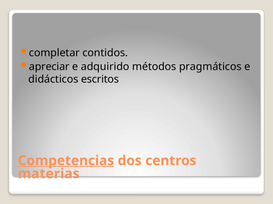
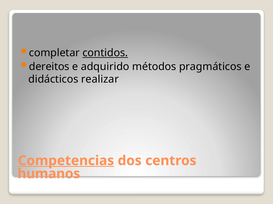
contidos underline: none -> present
apreciar: apreciar -> dereitos
escritos: escritos -> realizar
materias: materias -> humanos
